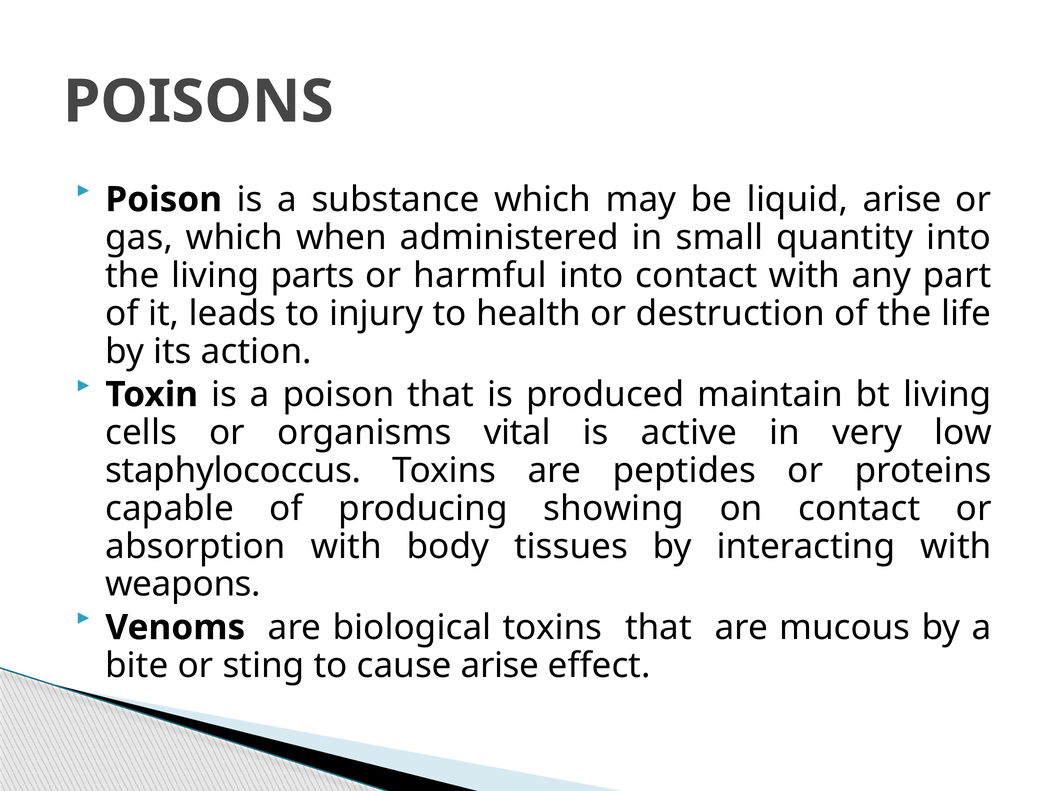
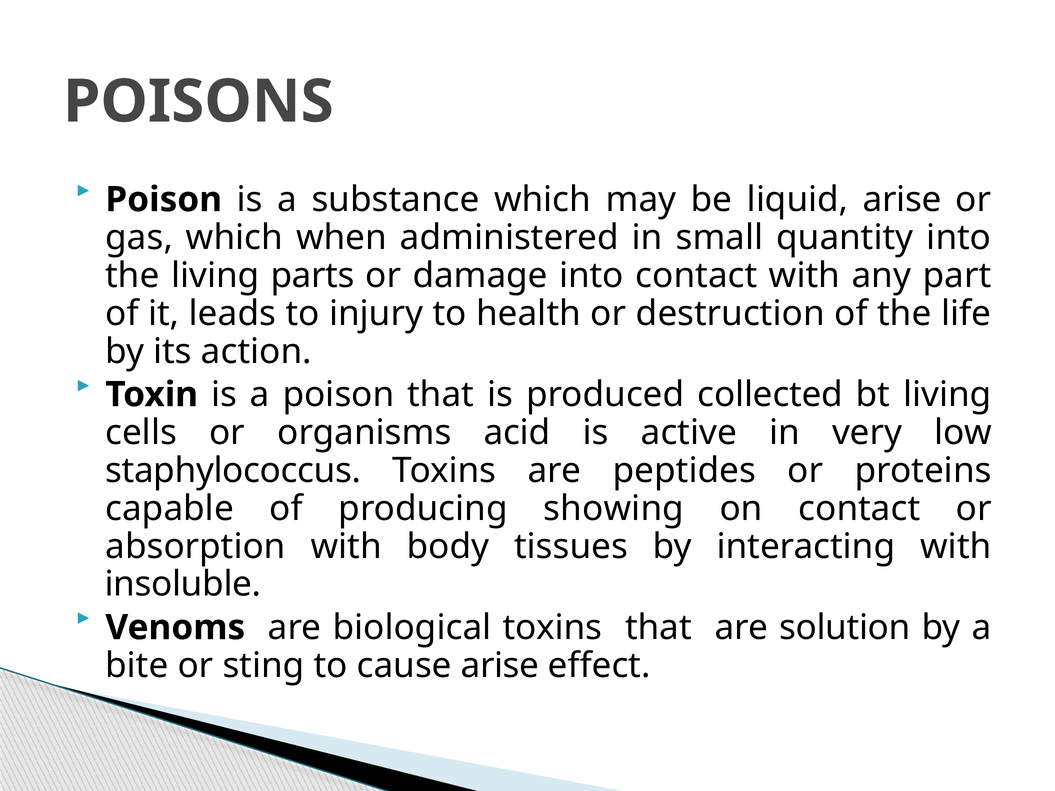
harmful: harmful -> damage
maintain: maintain -> collected
vital: vital -> acid
weapons: weapons -> insoluble
mucous: mucous -> solution
